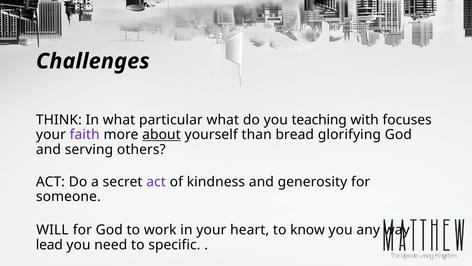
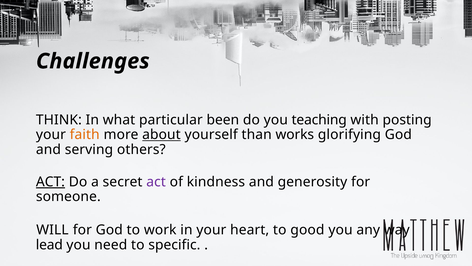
particular what: what -> been
focuses: focuses -> posting
faith colour: purple -> orange
bread: bread -> works
ACT at (50, 181) underline: none -> present
know: know -> good
